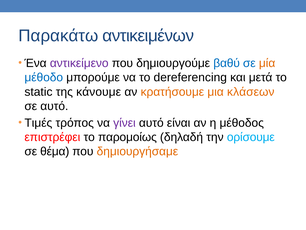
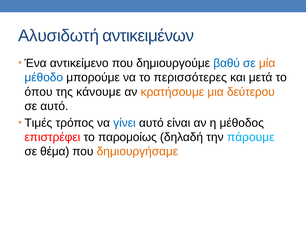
Παρακάτω: Παρακάτω -> Αλυσιδωτή
αντικείμενο colour: purple -> black
dereferencing: dereferencing -> περισσότερες
static: static -> όπου
κλάσεων: κλάσεων -> δεύτερου
γίνει colour: purple -> blue
ορίσουμε: ορίσουμε -> πάρουμε
